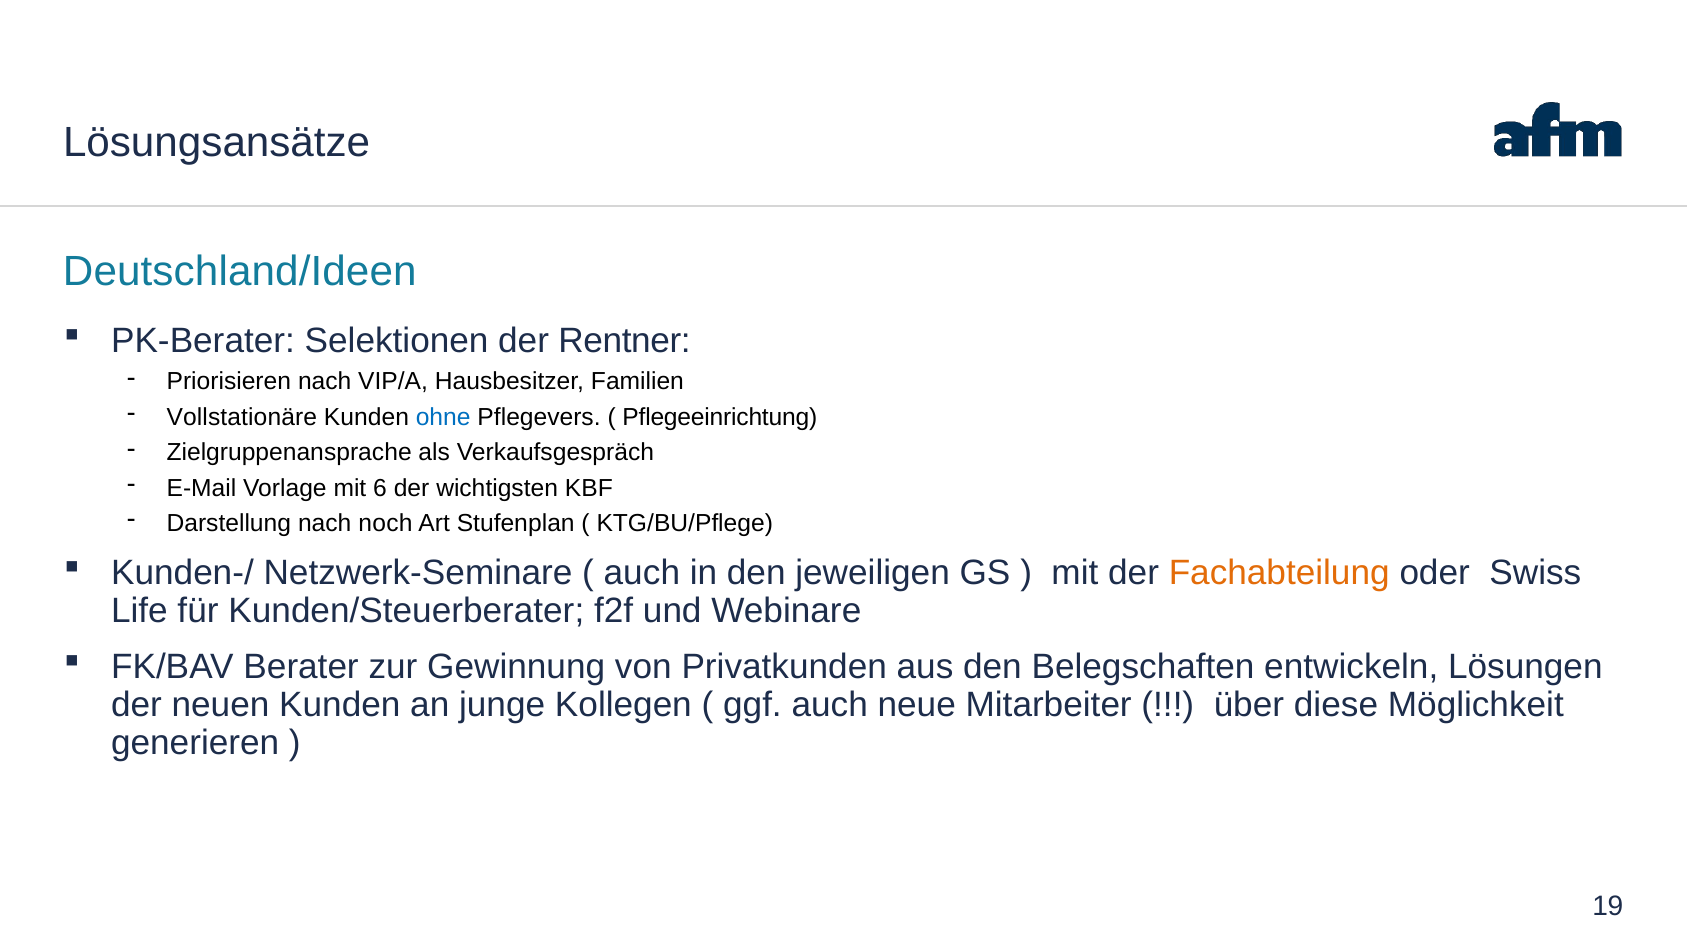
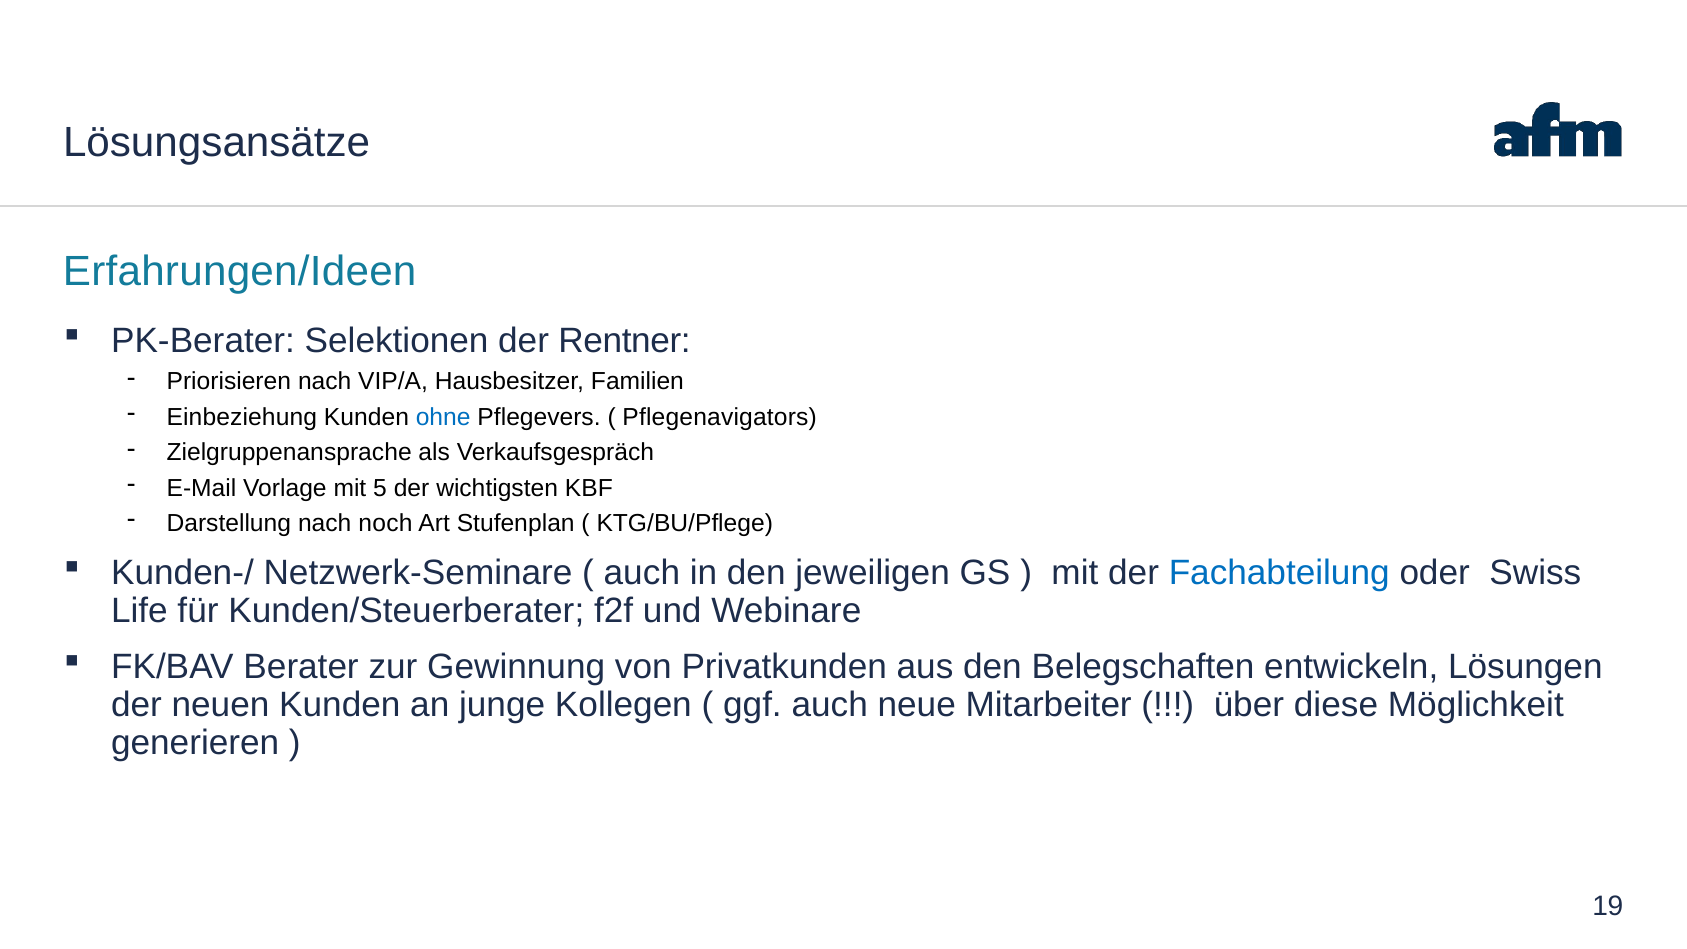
Deutschland/Ideen: Deutschland/Ideen -> Erfahrungen/Ideen
Vollstationäre: Vollstationäre -> Einbeziehung
Pflegeeinrichtung: Pflegeeinrichtung -> Pflegenavigators
6: 6 -> 5
Fachabteilung colour: orange -> blue
